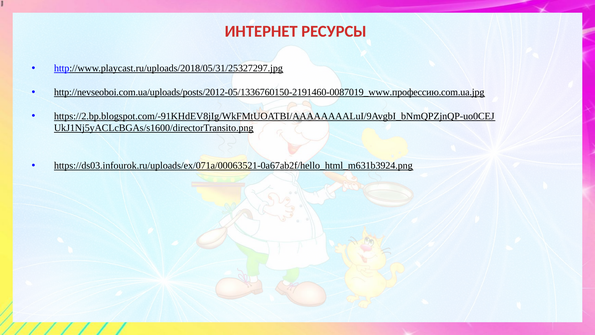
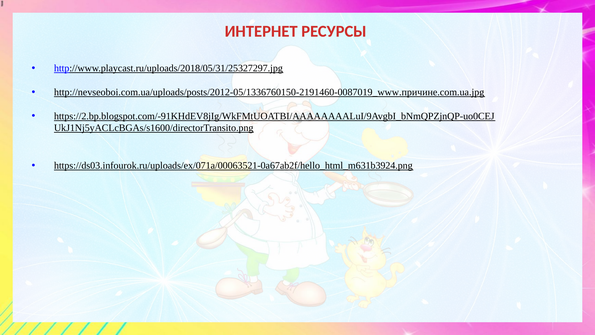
http://nevseoboi.com.ua/uploads/posts/2012-05/1336760150-2191460-0087019_www.профессию.com.ua.jpg: http://nevseoboi.com.ua/uploads/posts/2012-05/1336760150-2191460-0087019_www.профессию.com.ua.jpg -> http://nevseoboi.com.ua/uploads/posts/2012-05/1336760150-2191460-0087019_www.причине.com.ua.jpg
